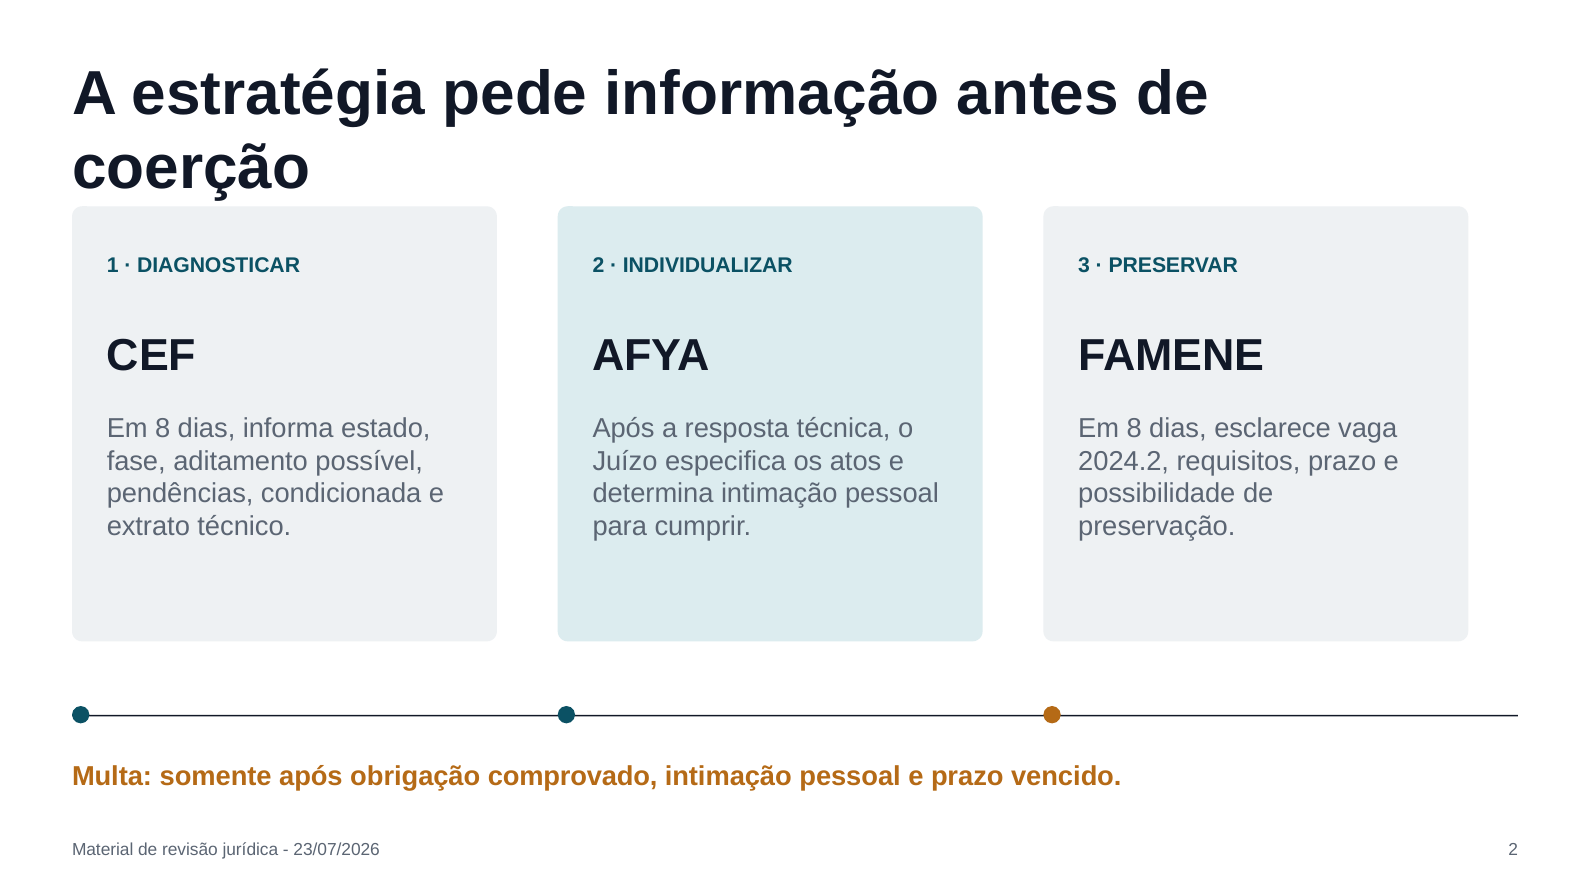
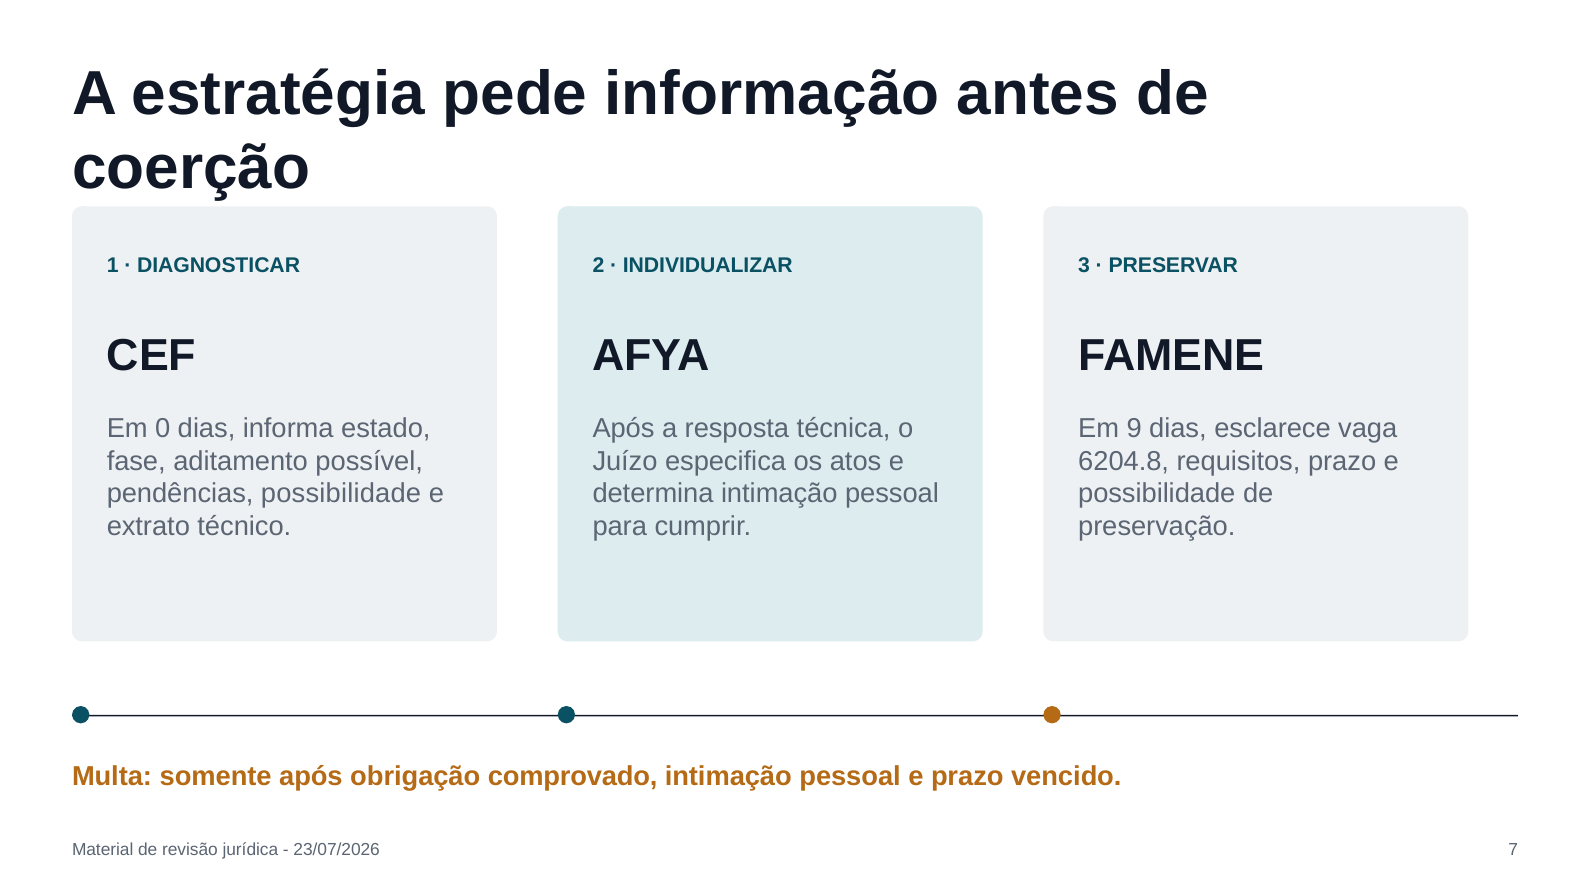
8 at (163, 428): 8 -> 0
8 at (1134, 428): 8 -> 9
2024.2: 2024.2 -> 6204.8
pendências condicionada: condicionada -> possibilidade
23/07/2026 2: 2 -> 7
